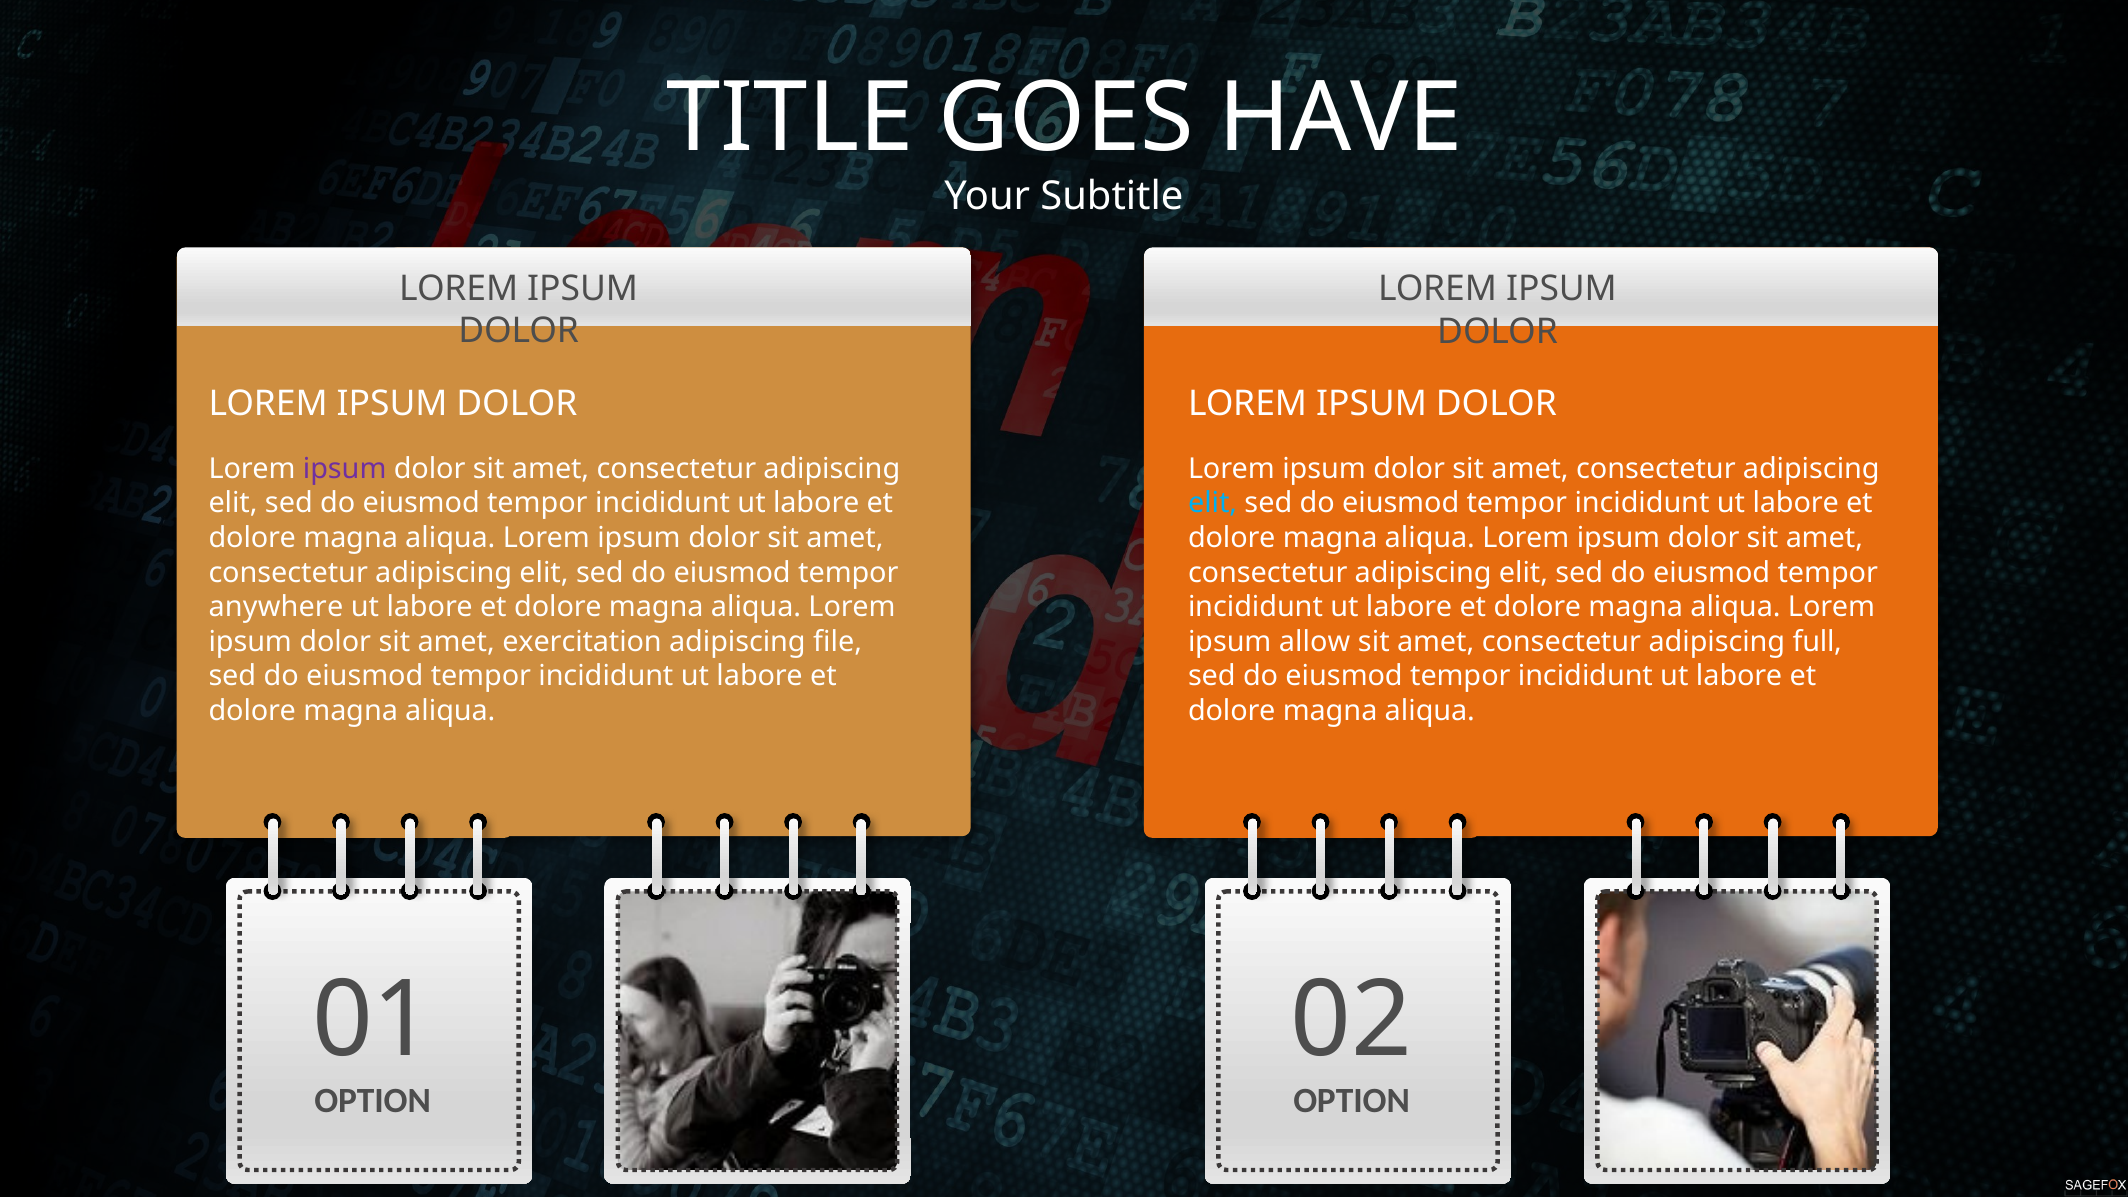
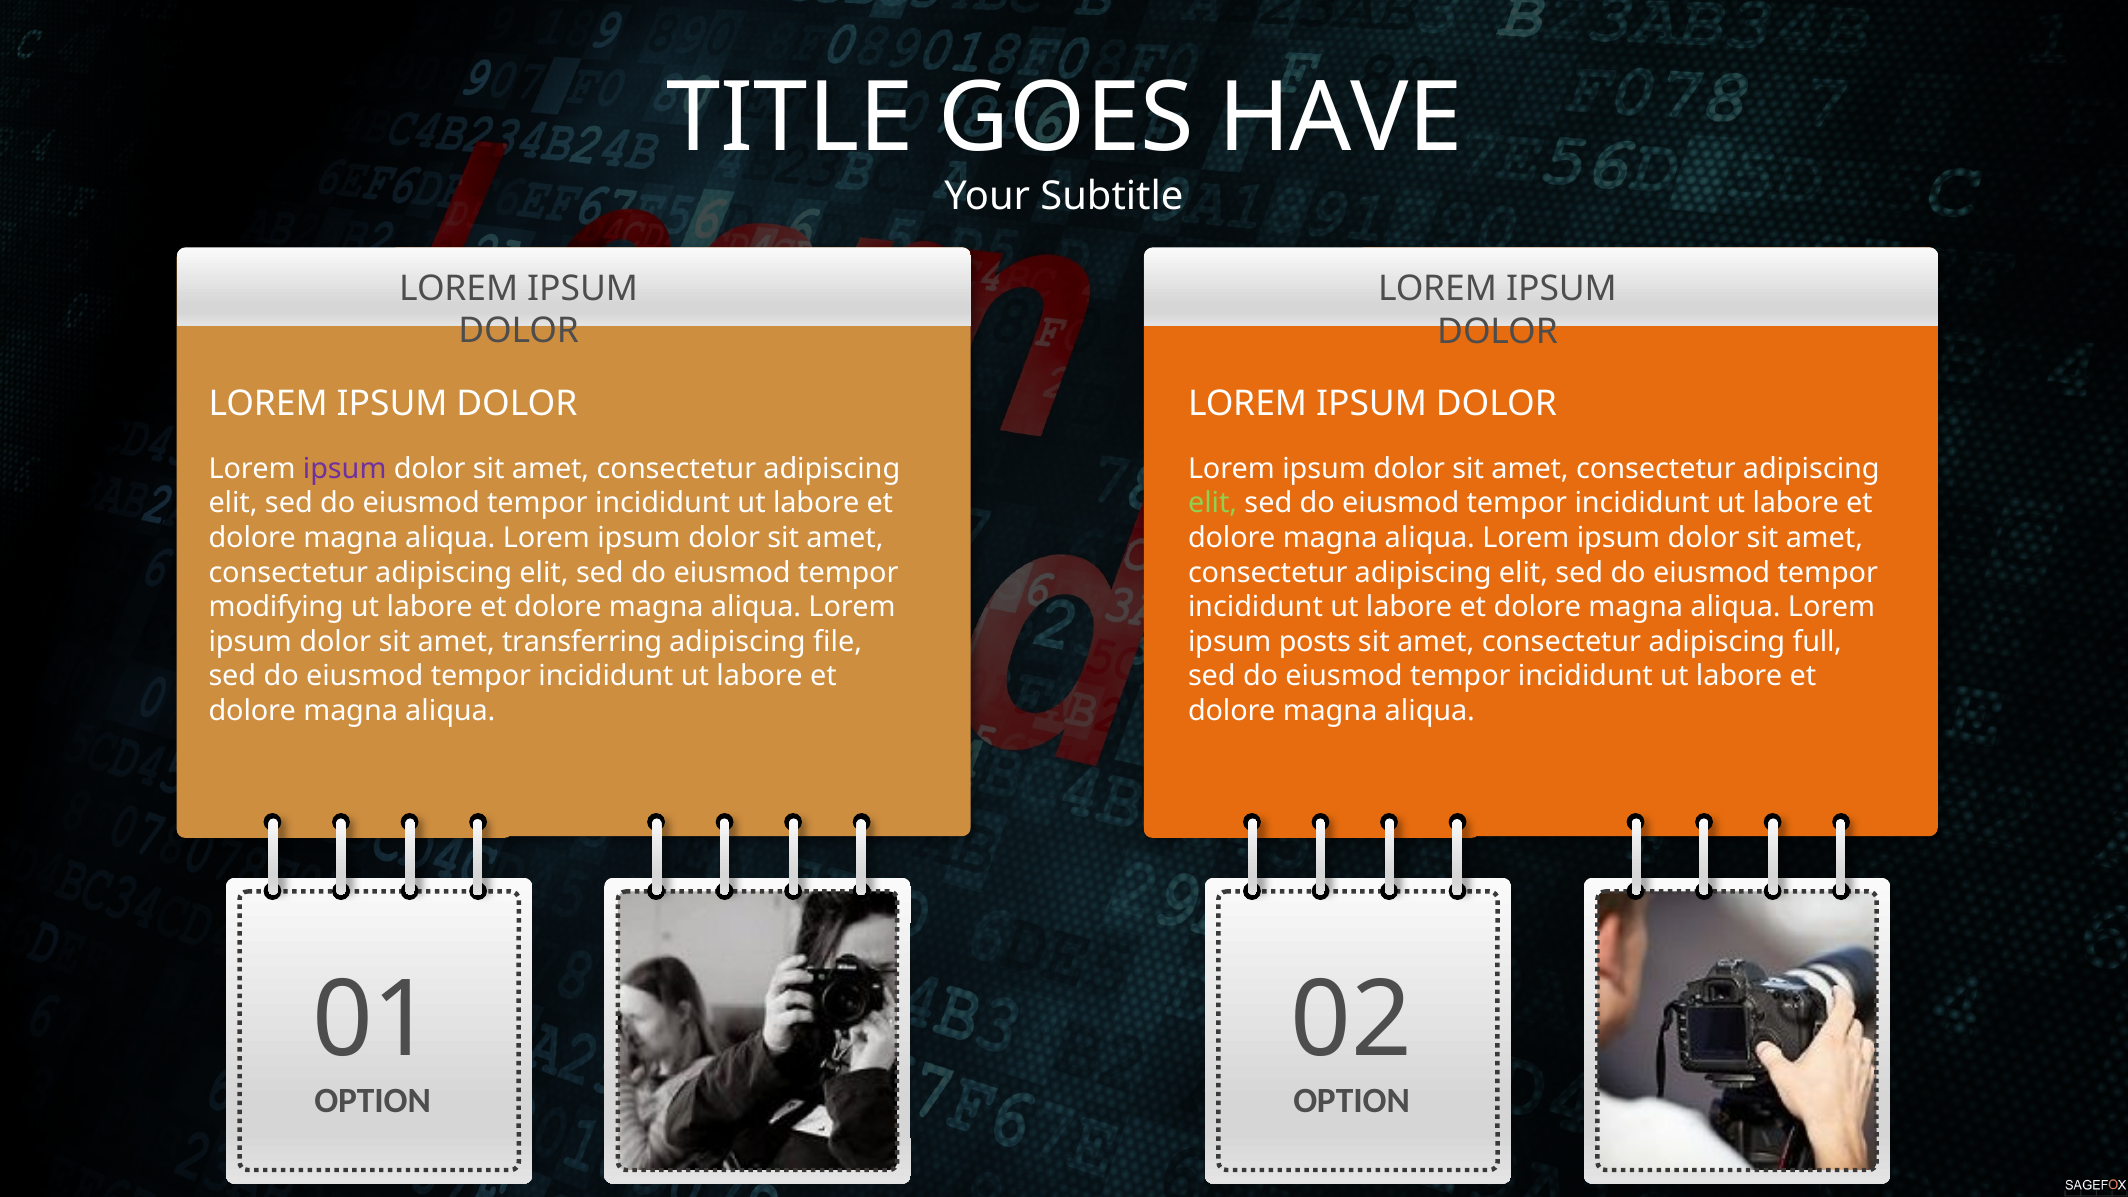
elit at (1213, 503) colour: light blue -> light green
anywhere: anywhere -> modifying
exercitation: exercitation -> transferring
allow: allow -> posts
